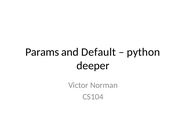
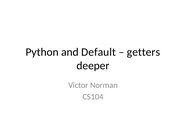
Params: Params -> Python
python: python -> getters
